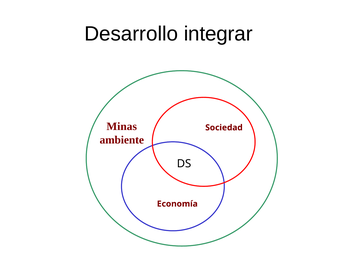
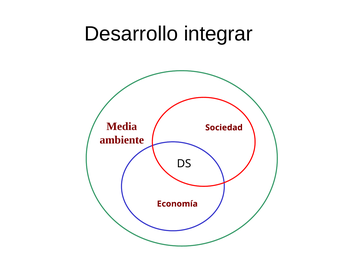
Minas: Minas -> Media
